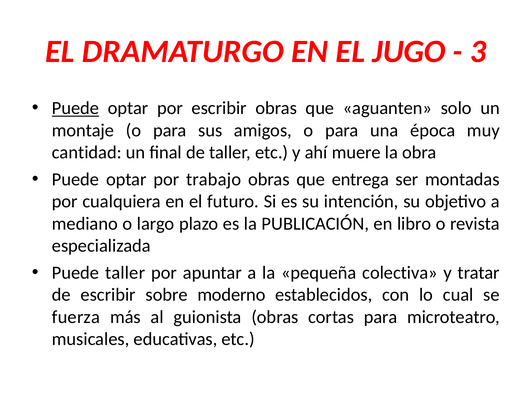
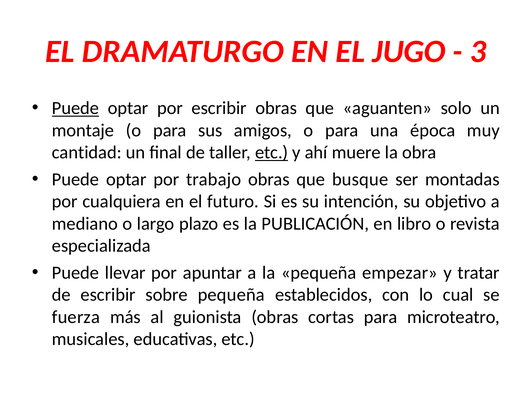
etc at (272, 152) underline: none -> present
entrega: entrega -> busque
Puede taller: taller -> llevar
colectiva: colectiva -> empezar
sobre moderno: moderno -> pequeña
